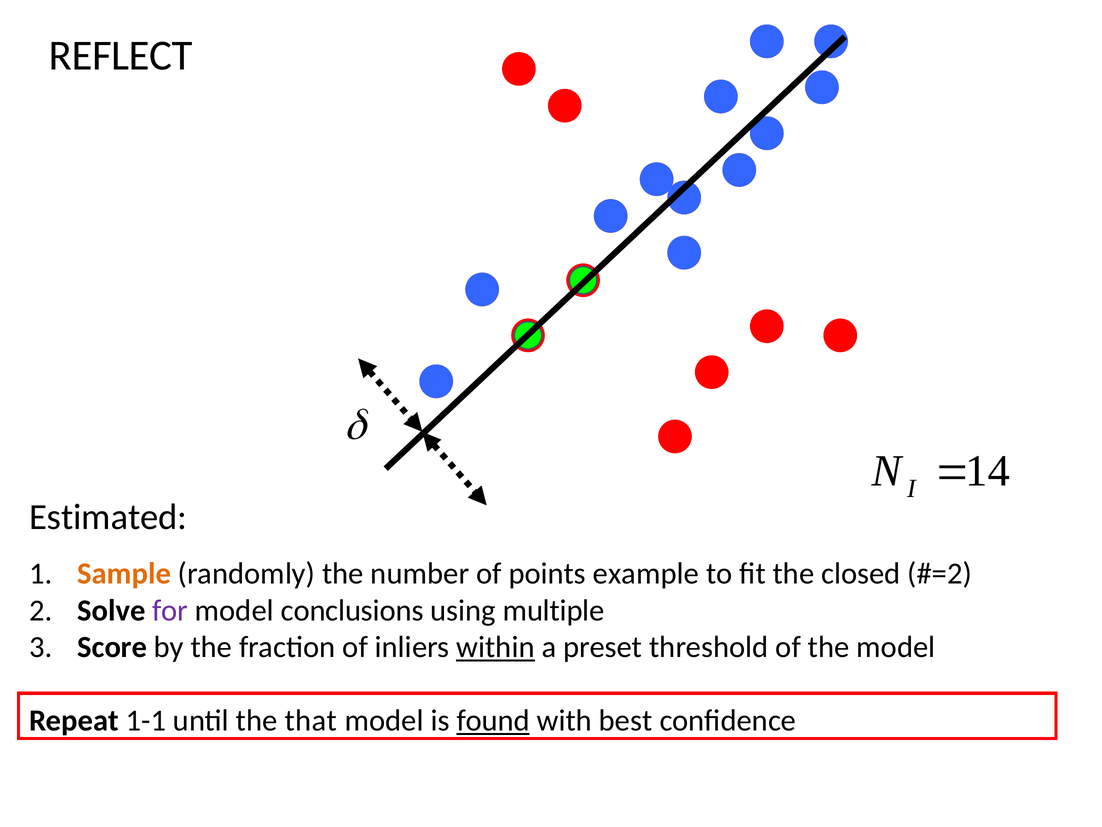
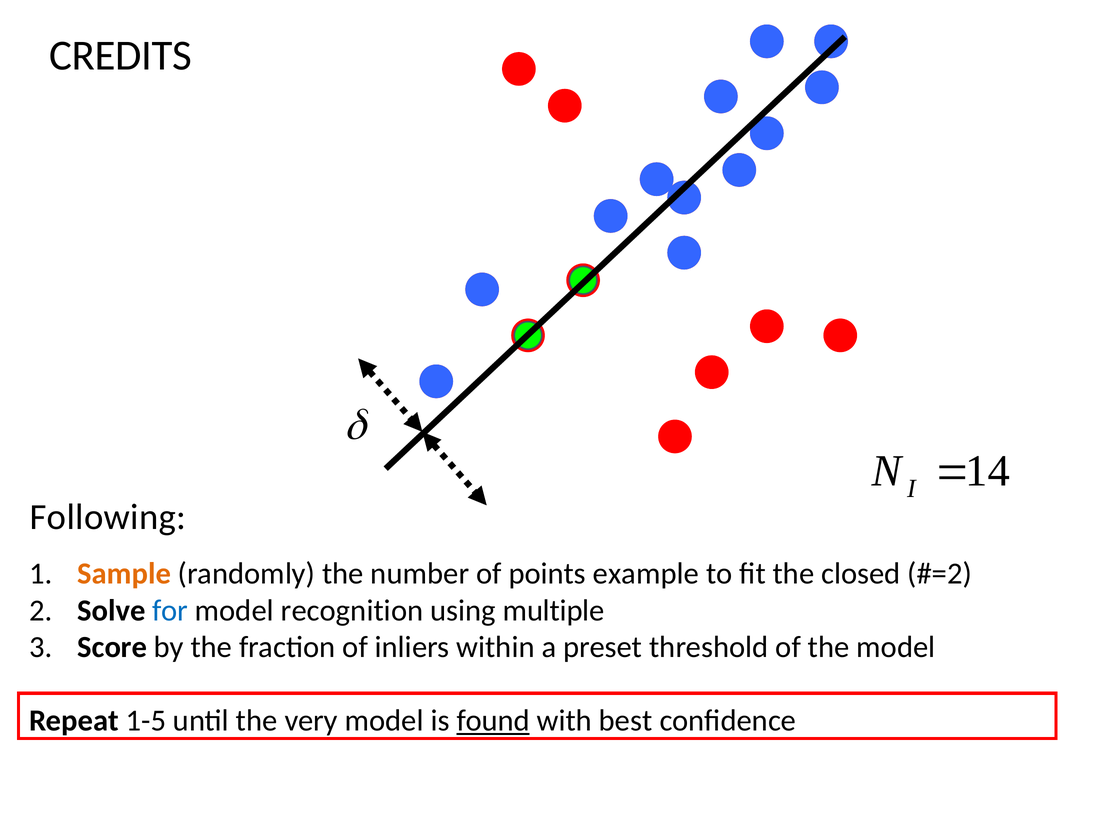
REFLECT: REFLECT -> CREDITS
Estimated: Estimated -> Following
for colour: purple -> blue
conclusions: conclusions -> recognition
within underline: present -> none
1-1: 1-1 -> 1-5
that: that -> very
